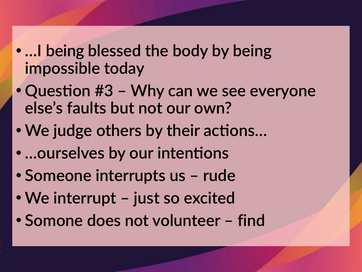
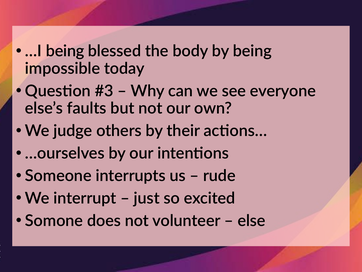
find: find -> else
